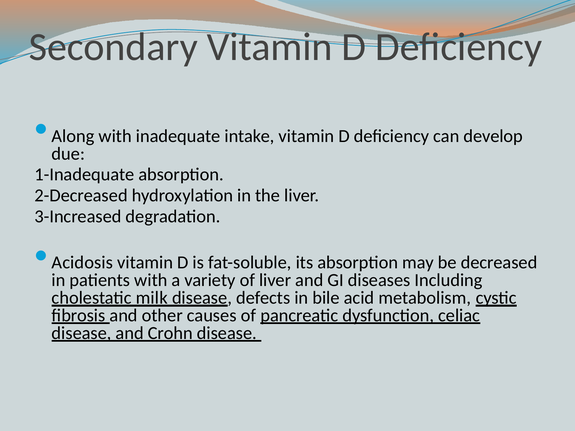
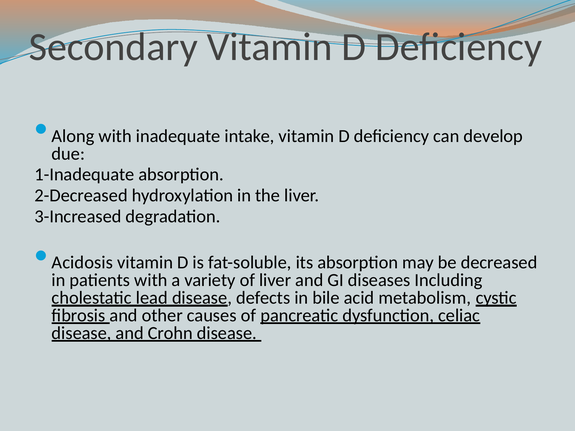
milk: milk -> lead
